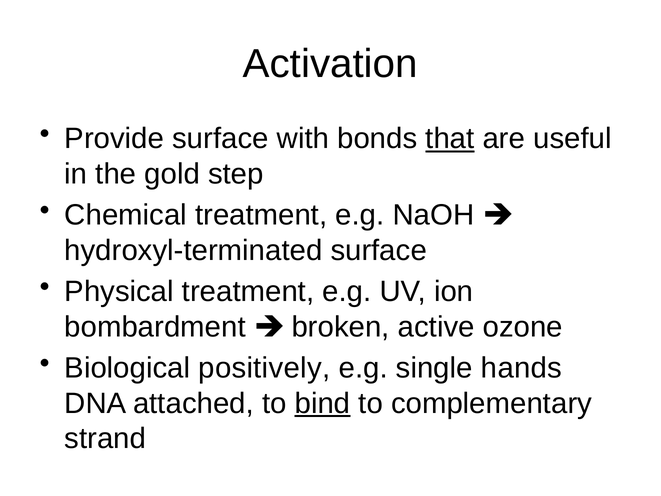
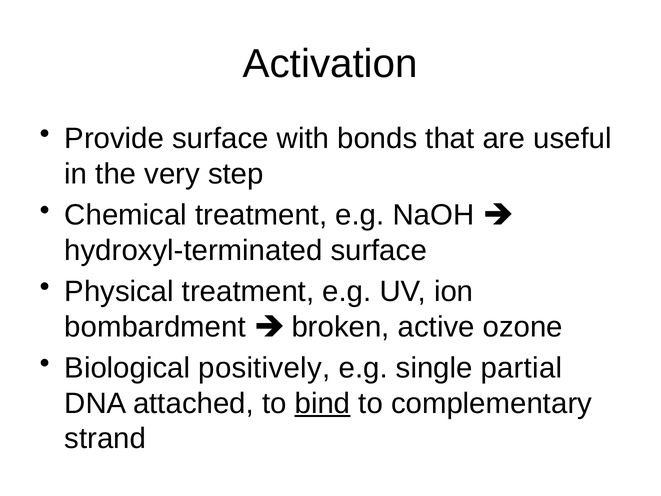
that underline: present -> none
gold: gold -> very
hands: hands -> partial
